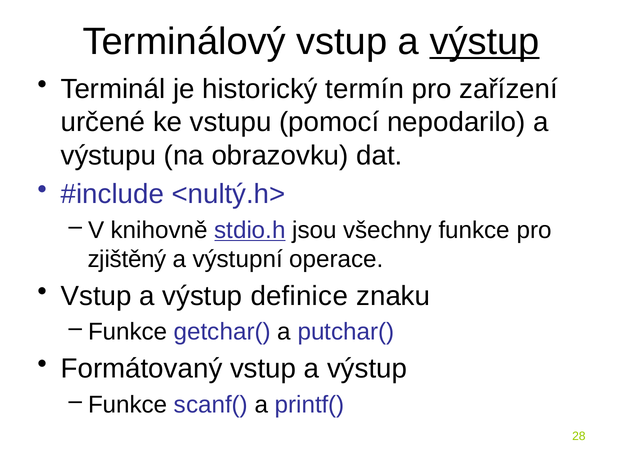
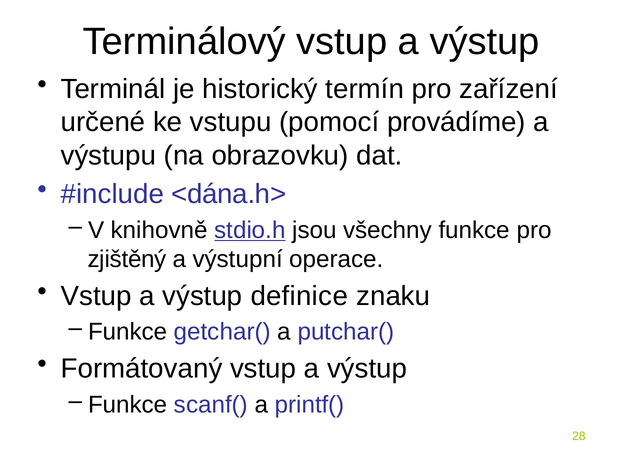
výstup at (485, 42) underline: present -> none
nepodarilo: nepodarilo -> provádíme
<nultý.h>: <nultý.h> -> <dána.h>
